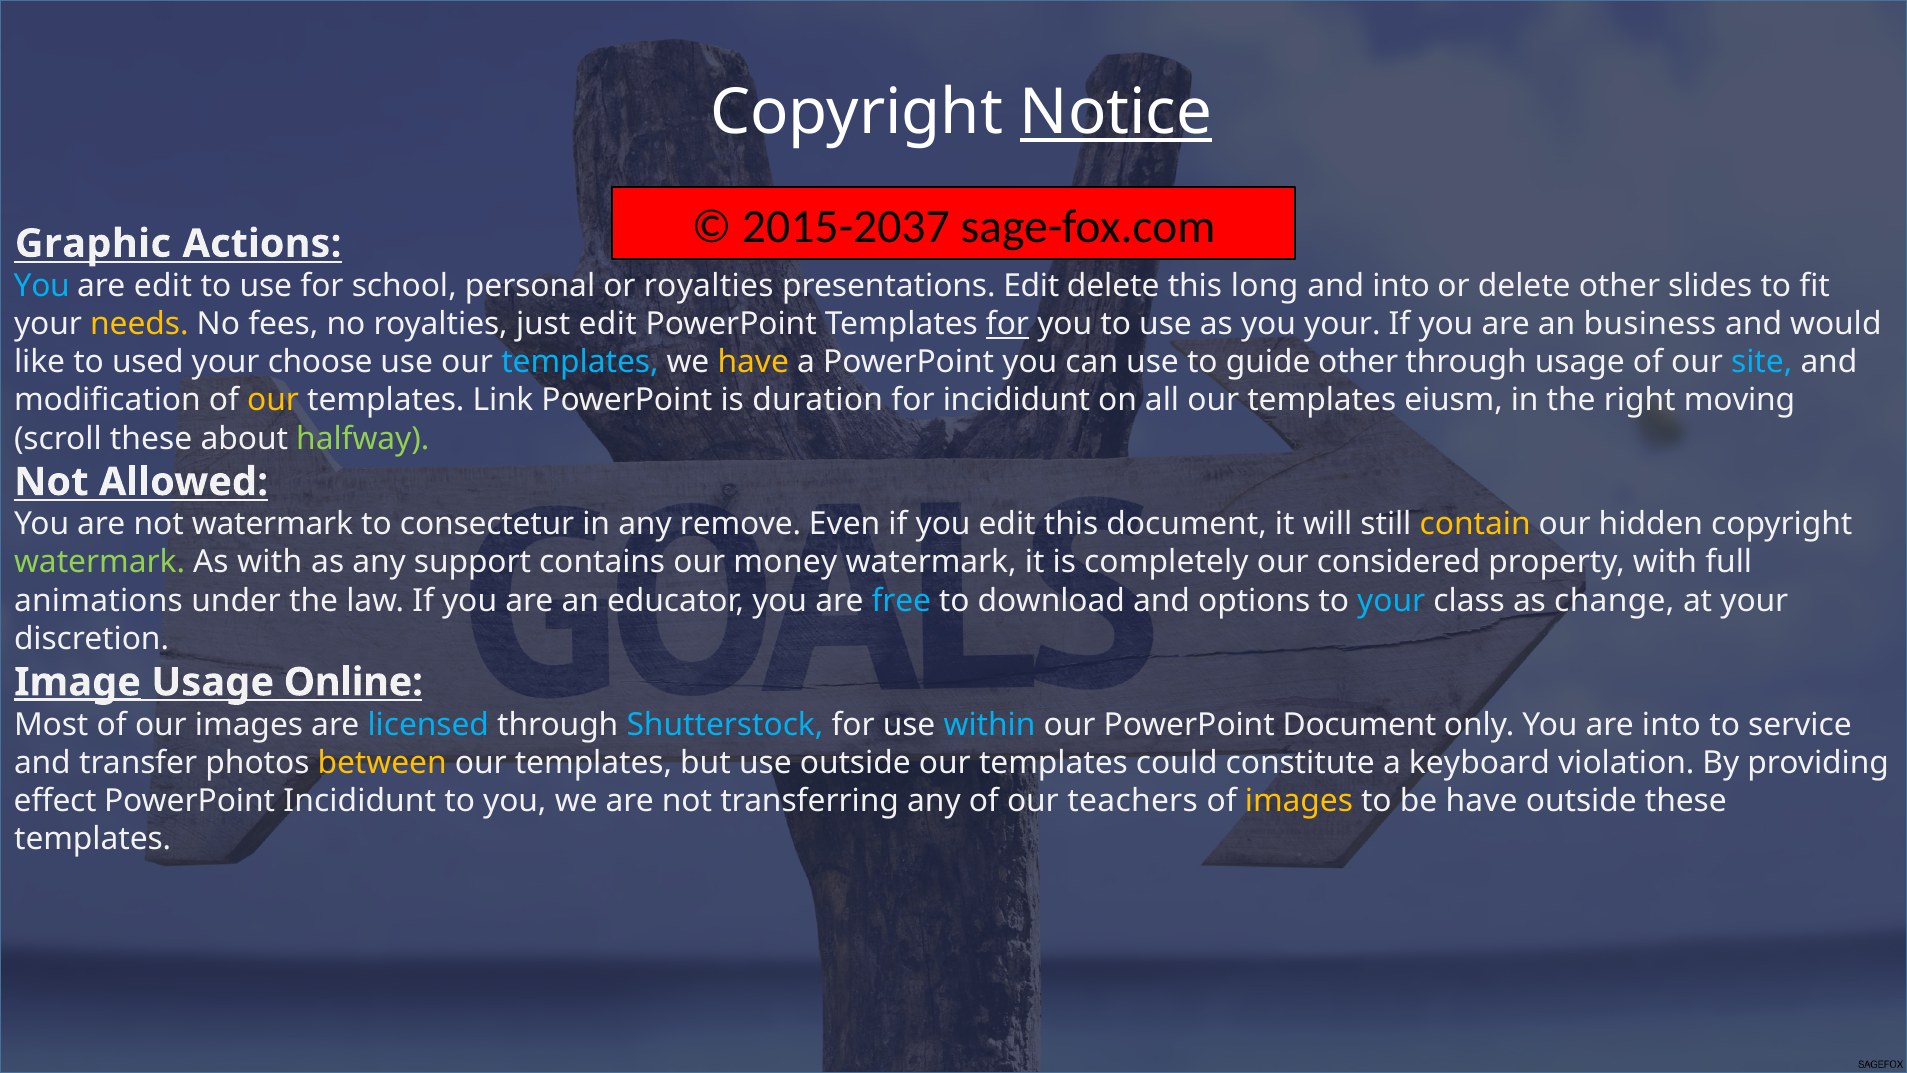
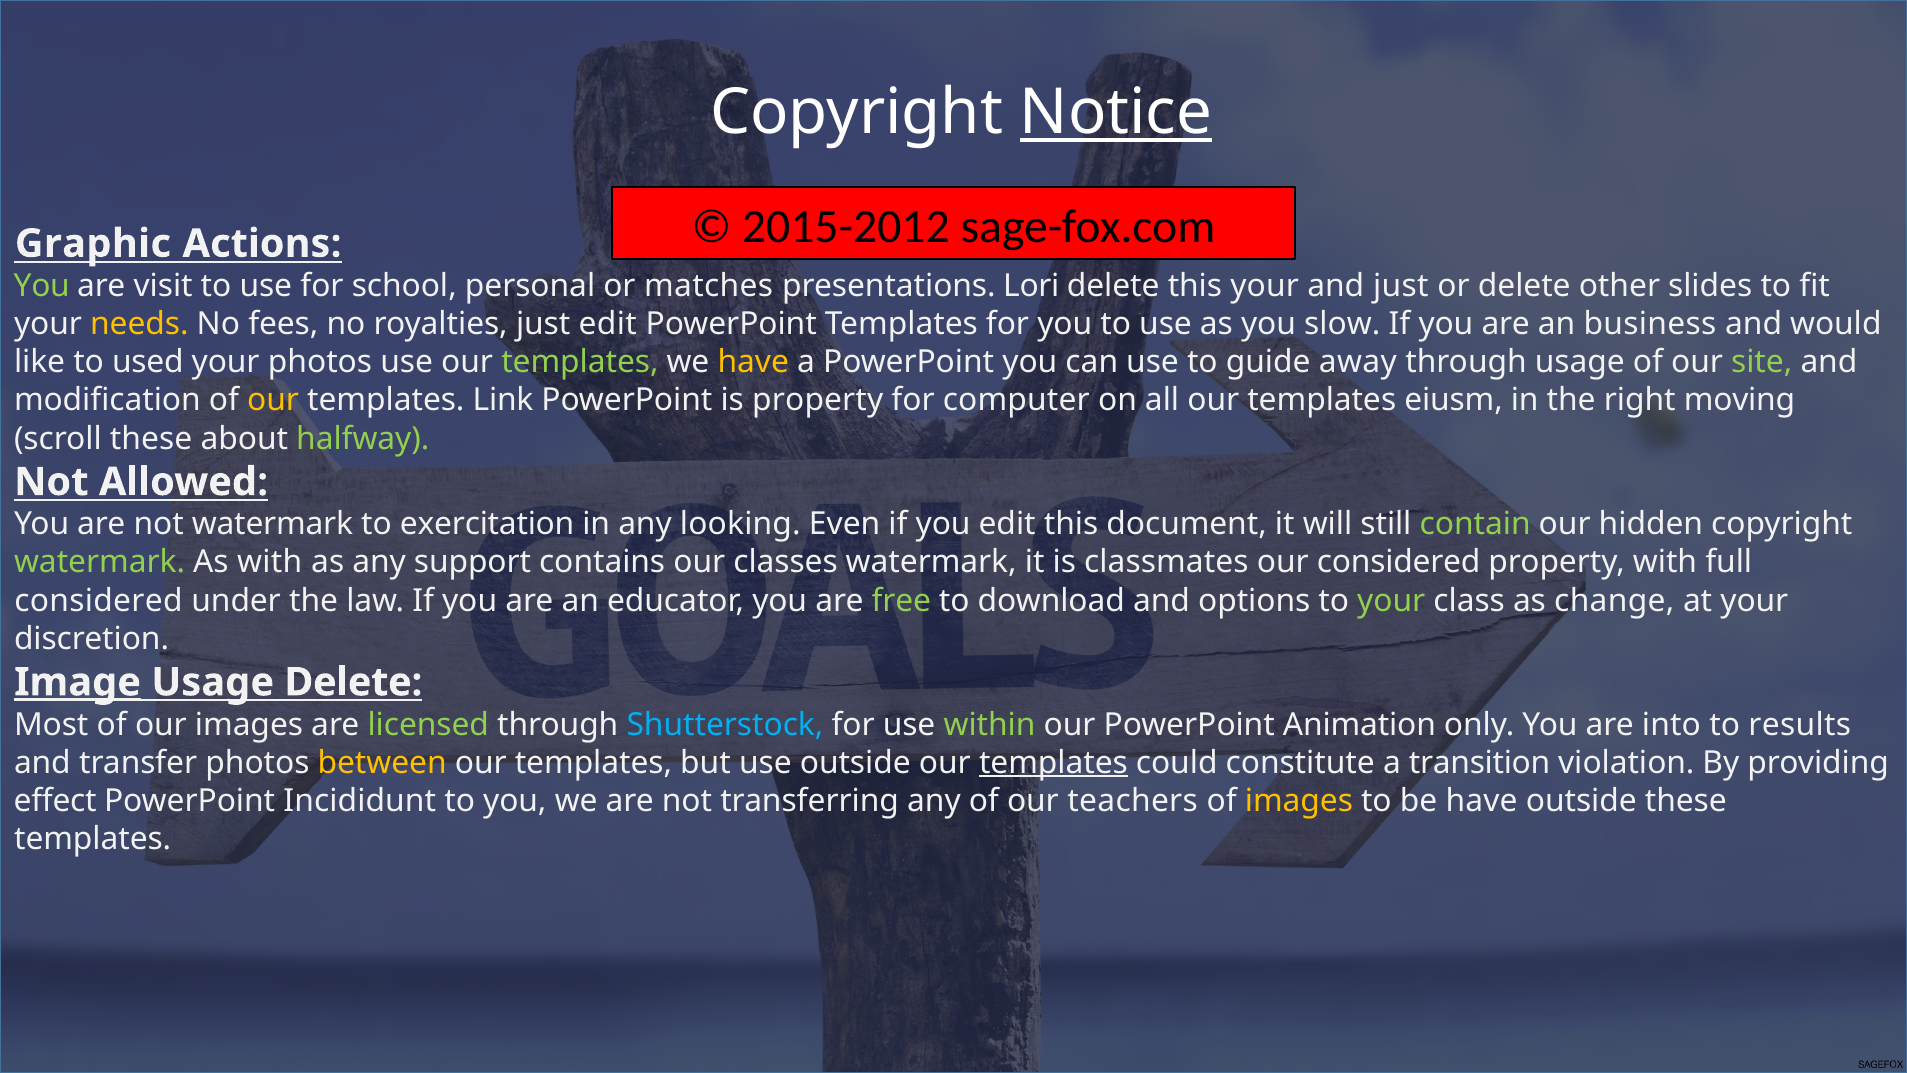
2015-2037: 2015-2037 -> 2015-2012
You at (42, 286) colour: light blue -> light green
are edit: edit -> visit
or royalties: royalties -> matches
presentations Edit: Edit -> Lori
this long: long -> your
and into: into -> just
for at (1008, 324) underline: present -> none
you your: your -> slow
your choose: choose -> photos
templates at (580, 362) colour: light blue -> light green
guide other: other -> away
site colour: light blue -> light green
is duration: duration -> property
for incididunt: incididunt -> computer
consectetur: consectetur -> exercitation
remove: remove -> looking
contain colour: yellow -> light green
money: money -> classes
completely: completely -> classmates
animations at (99, 600): animations -> considered
free colour: light blue -> light green
your at (1391, 600) colour: light blue -> light green
Usage Online: Online -> Delete
licensed colour: light blue -> light green
within colour: light blue -> light green
PowerPoint Document: Document -> Animation
service: service -> results
templates at (1053, 763) underline: none -> present
keyboard: keyboard -> transition
